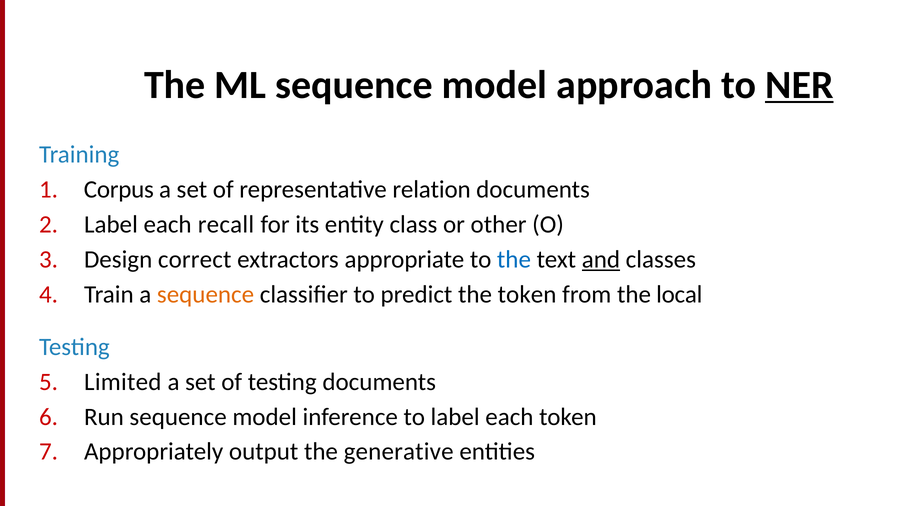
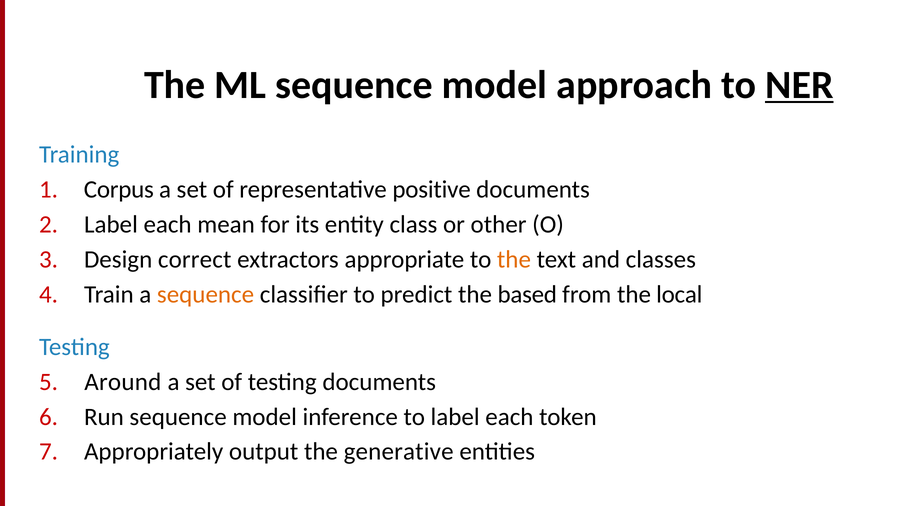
relation: relation -> positive
recall: recall -> mean
the at (514, 259) colour: blue -> orange
and underline: present -> none
the token: token -> based
Limited: Limited -> Around
